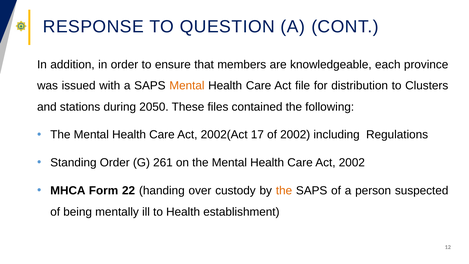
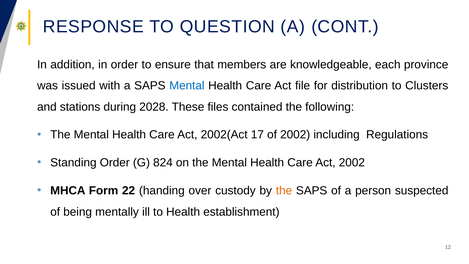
Mental at (187, 86) colour: orange -> blue
2050: 2050 -> 2028
261: 261 -> 824
